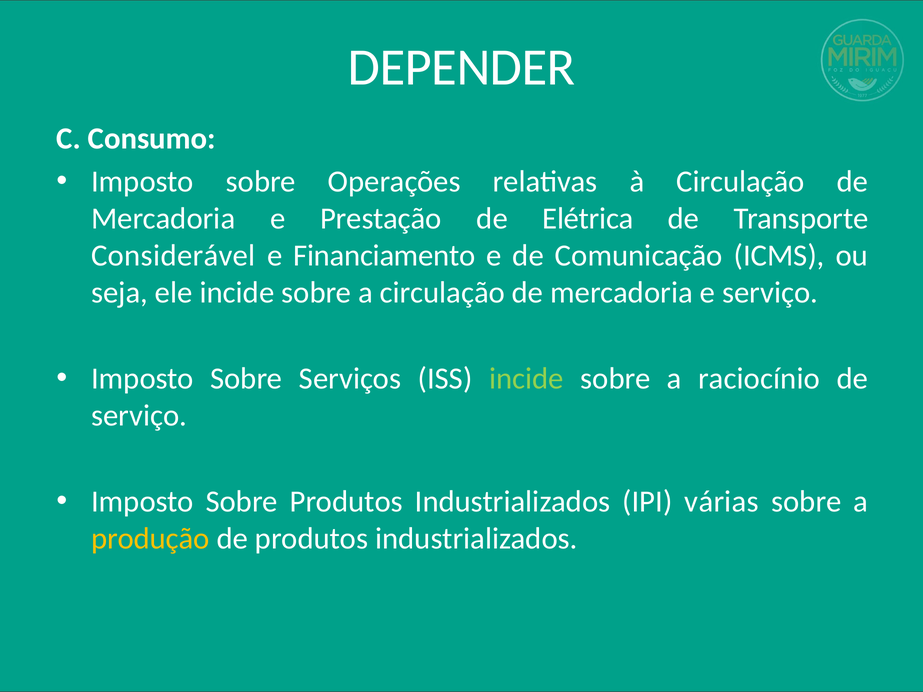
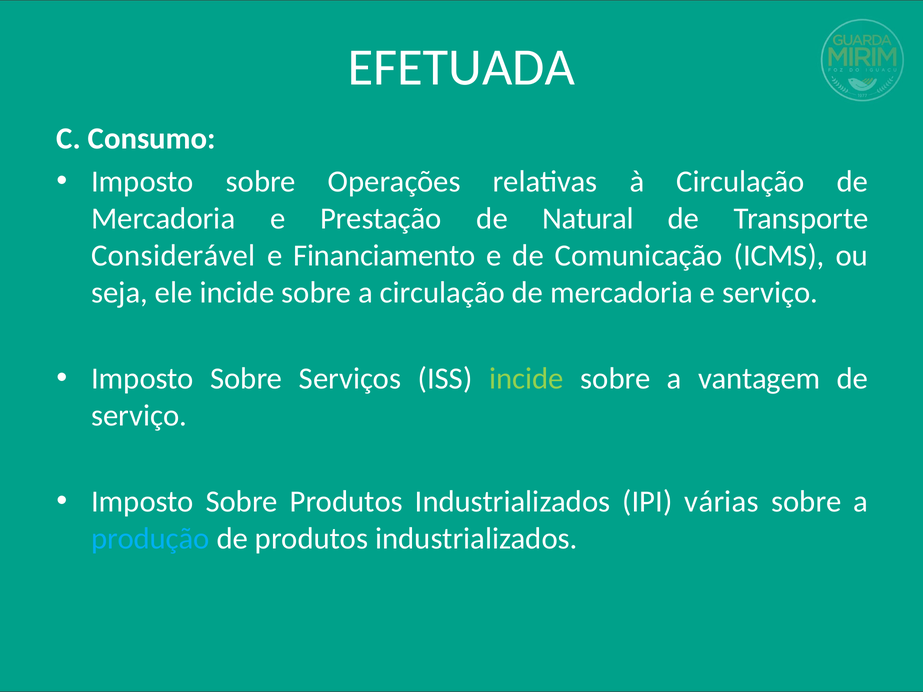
DEPENDER: DEPENDER -> EFETUADA
Elétrica: Elétrica -> Natural
raciocínio: raciocínio -> vantagem
produção colour: yellow -> light blue
